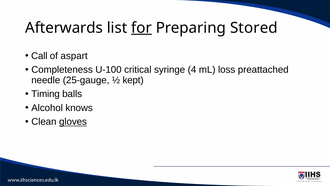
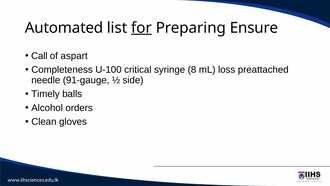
Afterwards: Afterwards -> Automated
Stored: Stored -> Ensure
4: 4 -> 8
25-gauge: 25-gauge -> 91-gauge
kept: kept -> side
Timing: Timing -> Timely
knows: knows -> orders
gloves underline: present -> none
